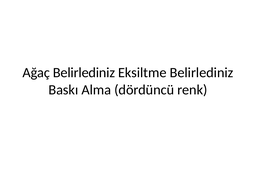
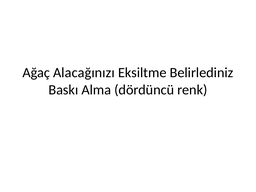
Ağaç Belirlediniz: Belirlediniz -> Alacağınızı
